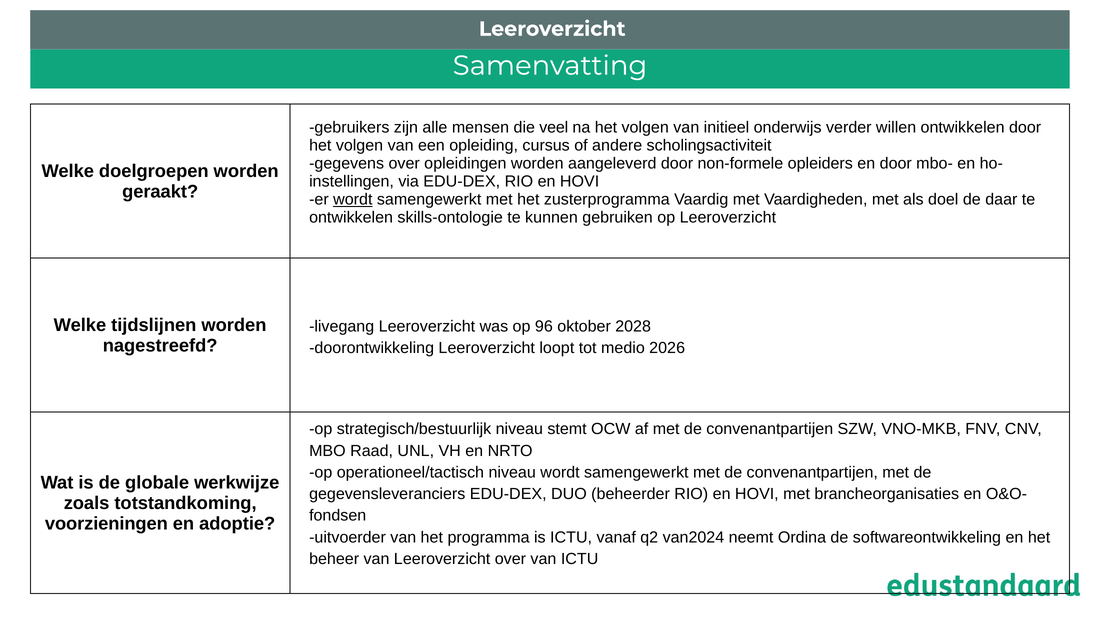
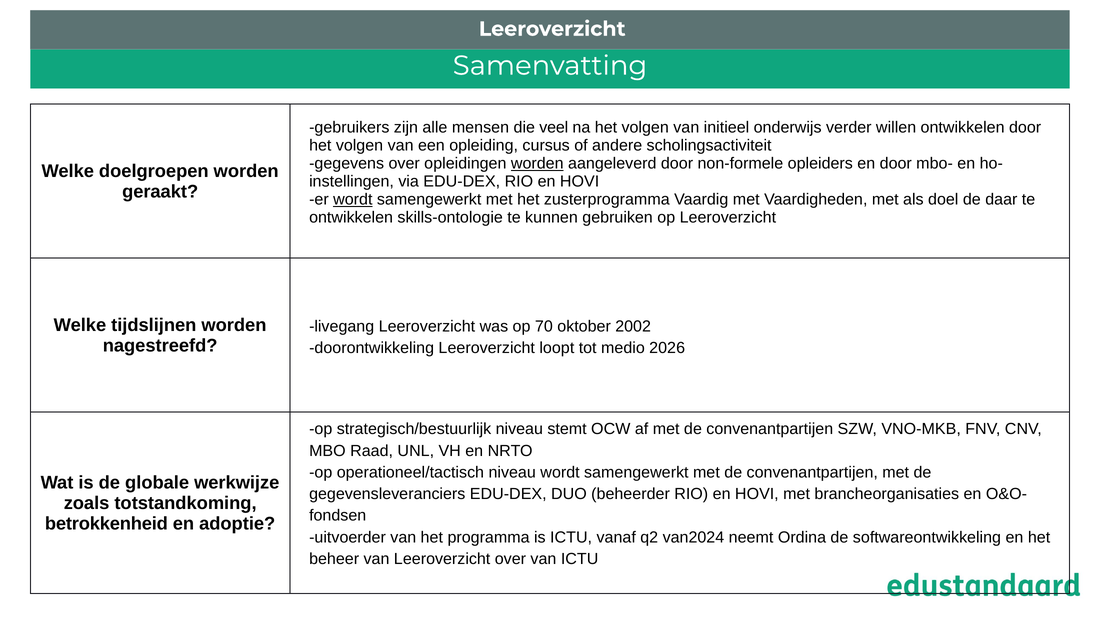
worden at (537, 163) underline: none -> present
96: 96 -> 70
2028: 2028 -> 2002
voorzieningen: voorzieningen -> betrokkenheid
